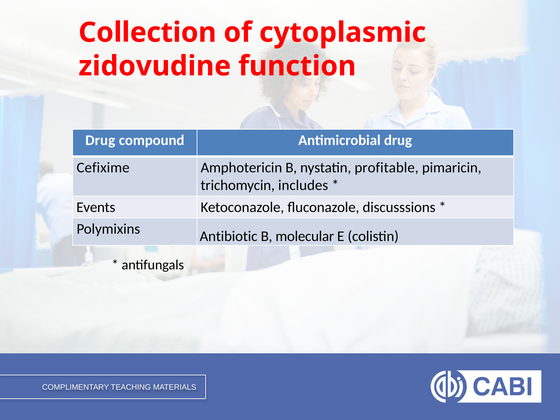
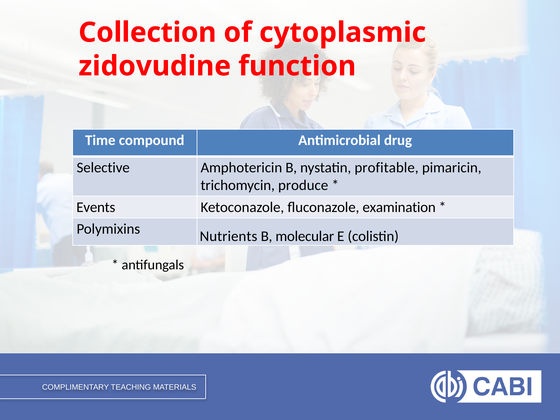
Drug at (100, 140): Drug -> Time
Cefixime: Cefixime -> Selective
includes: includes -> produce
discusssions: discusssions -> examination
Antibiotic: Antibiotic -> Nutrients
